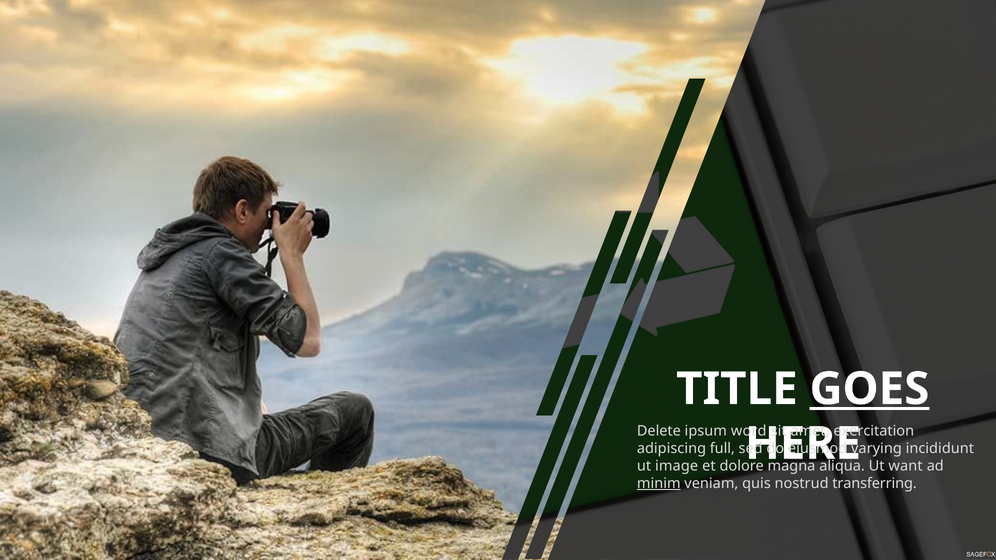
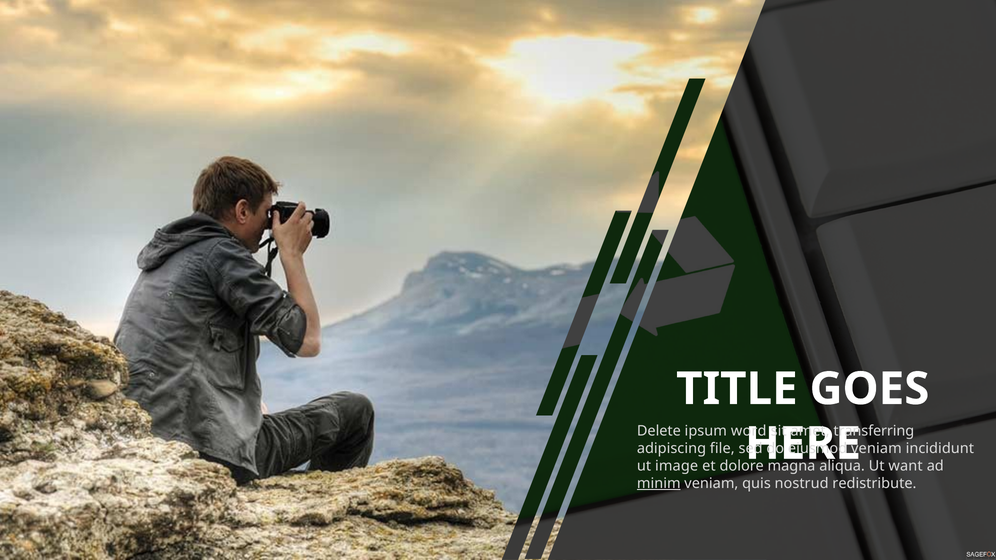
GOES underline: present -> none
exercitation: exercitation -> transferring
full: full -> file
varying at (876, 449): varying -> veniam
transferring: transferring -> redistribute
